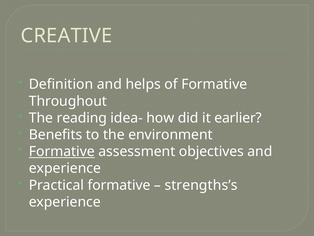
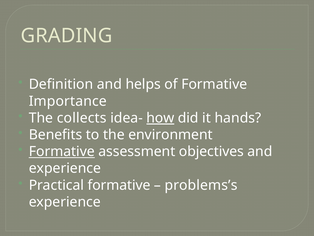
CREATIVE: CREATIVE -> GRADING
Throughout: Throughout -> Importance
reading: reading -> collects
how underline: none -> present
earlier: earlier -> hands
strengths’s: strengths’s -> problems’s
